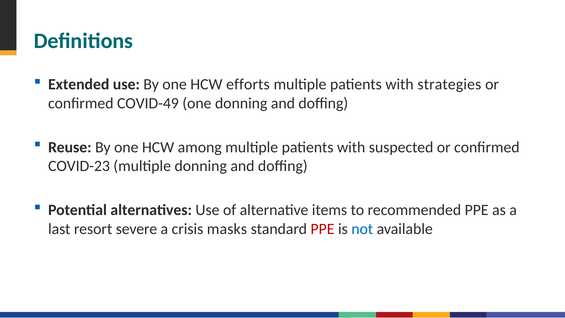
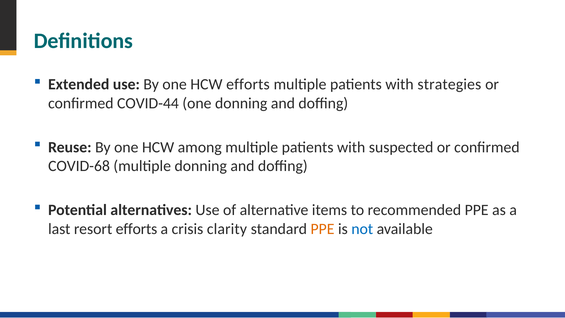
COVID-49: COVID-49 -> COVID-44
COVID-23: COVID-23 -> COVID-68
resort severe: severe -> efforts
masks: masks -> clarity
PPE at (322, 229) colour: red -> orange
